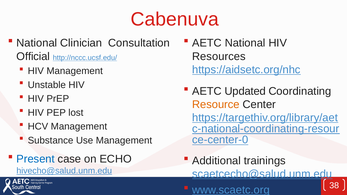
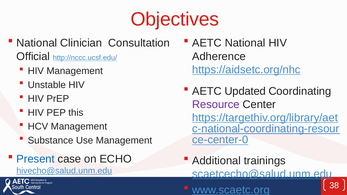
Cabenuva: Cabenuva -> Objectives
Resources: Resources -> Adherence
Resource colour: orange -> purple
lost: lost -> this
